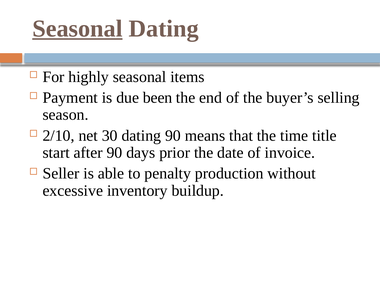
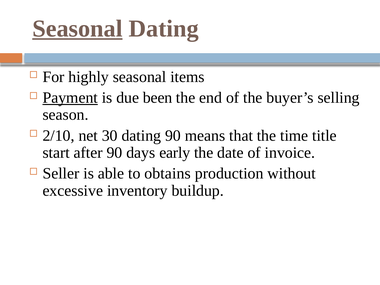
Payment underline: none -> present
prior: prior -> early
penalty: penalty -> obtains
